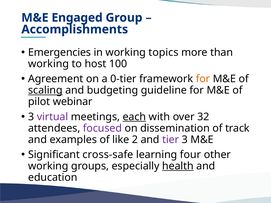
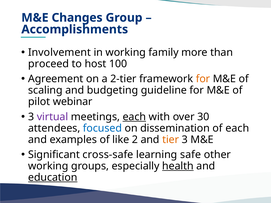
Engaged: Engaged -> Changes
Emergencies: Emergencies -> Involvement
topics: topics -> family
working at (49, 64): working -> proceed
0-tier: 0-tier -> 2-tier
scaling underline: present -> none
32: 32 -> 30
focused colour: purple -> blue
of track: track -> each
tier colour: purple -> orange
four: four -> safe
education underline: none -> present
